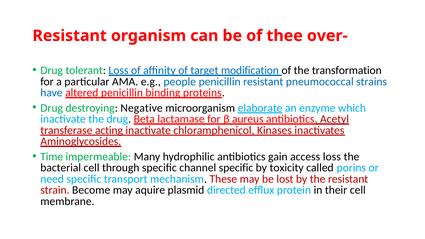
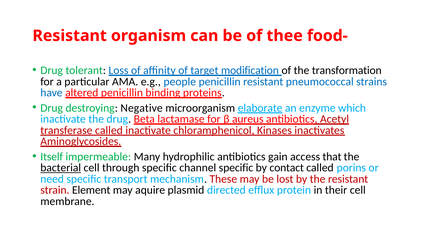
over-: over- -> food-
transferase acting: acting -> called
Time: Time -> Itself
access loss: loss -> that
bacterial underline: none -> present
toxicity: toxicity -> contact
Become: Become -> Element
